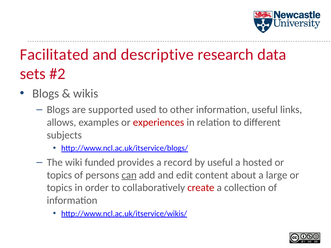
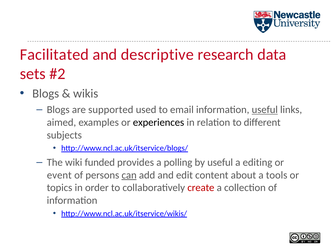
other: other -> email
useful at (265, 110) underline: none -> present
allows: allows -> aimed
experiences colour: red -> black
record: record -> polling
hosted: hosted -> editing
topics at (59, 175): topics -> event
large: large -> tools
